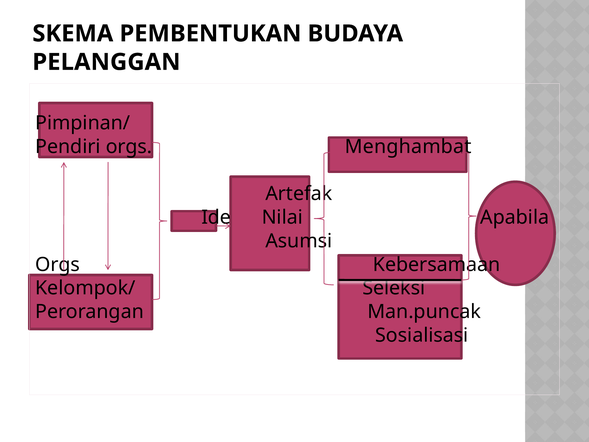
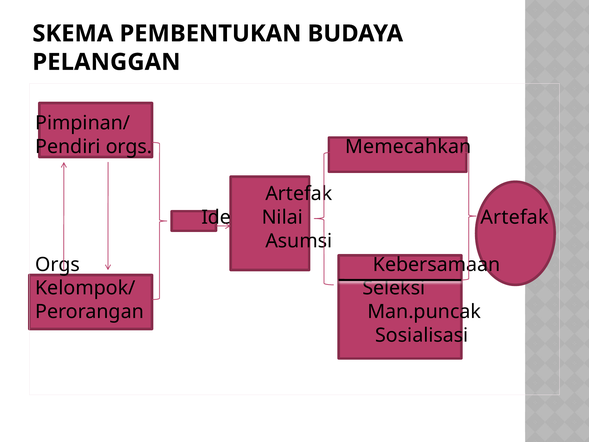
Menghambat: Menghambat -> Memecahkan
Nilai Apabila: Apabila -> Artefak
